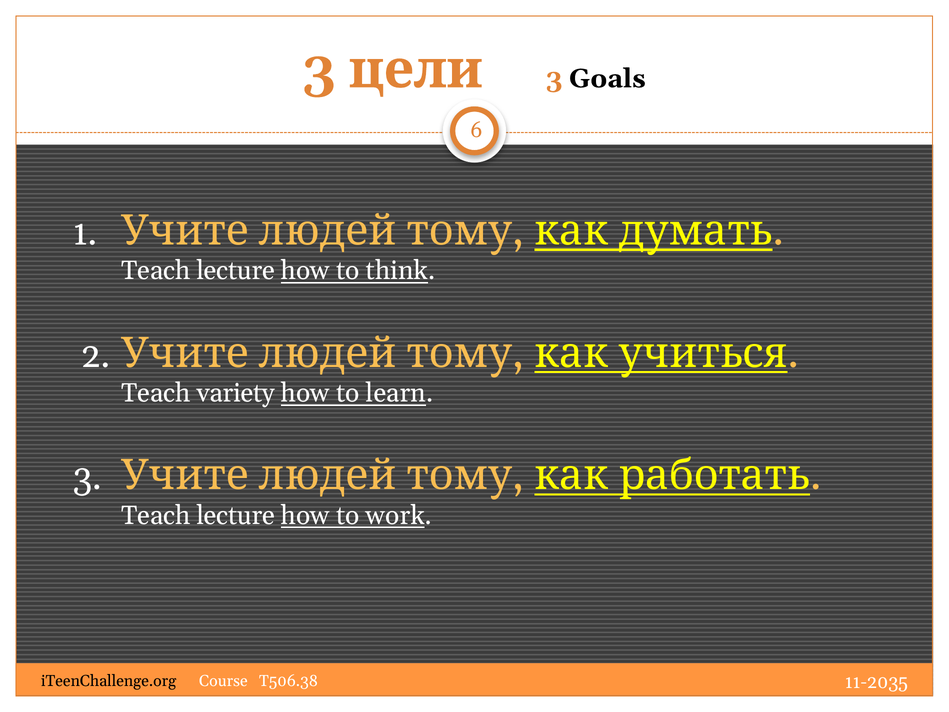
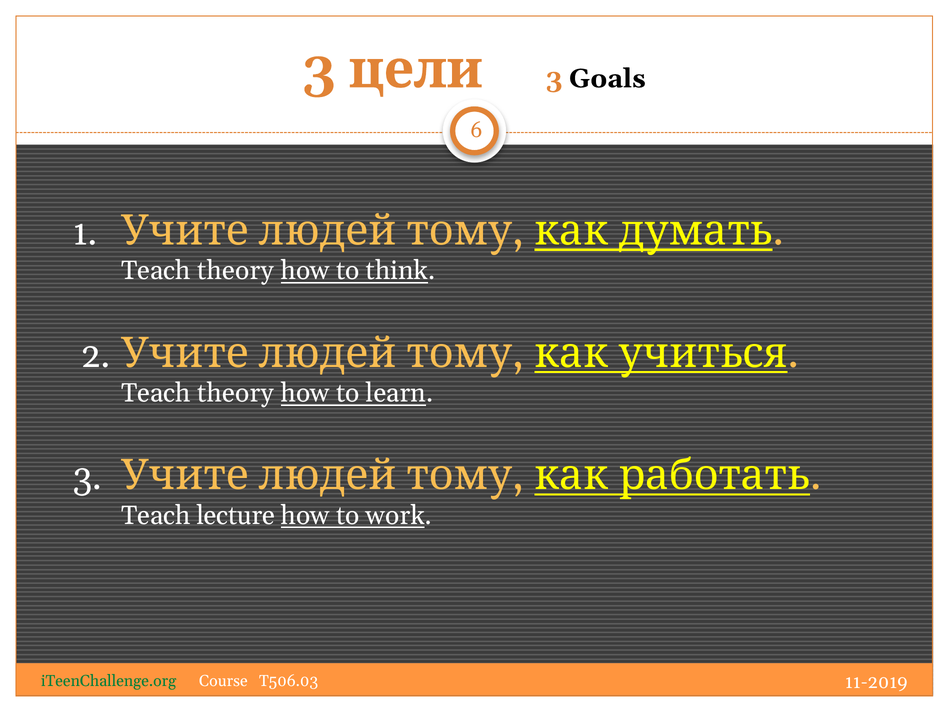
lecture at (236, 271): lecture -> theory
variety at (236, 393): variety -> theory
iTeenChallenge.org colour: black -> green
T506.38: T506.38 -> T506.03
11-2035: 11-2035 -> 11-2019
